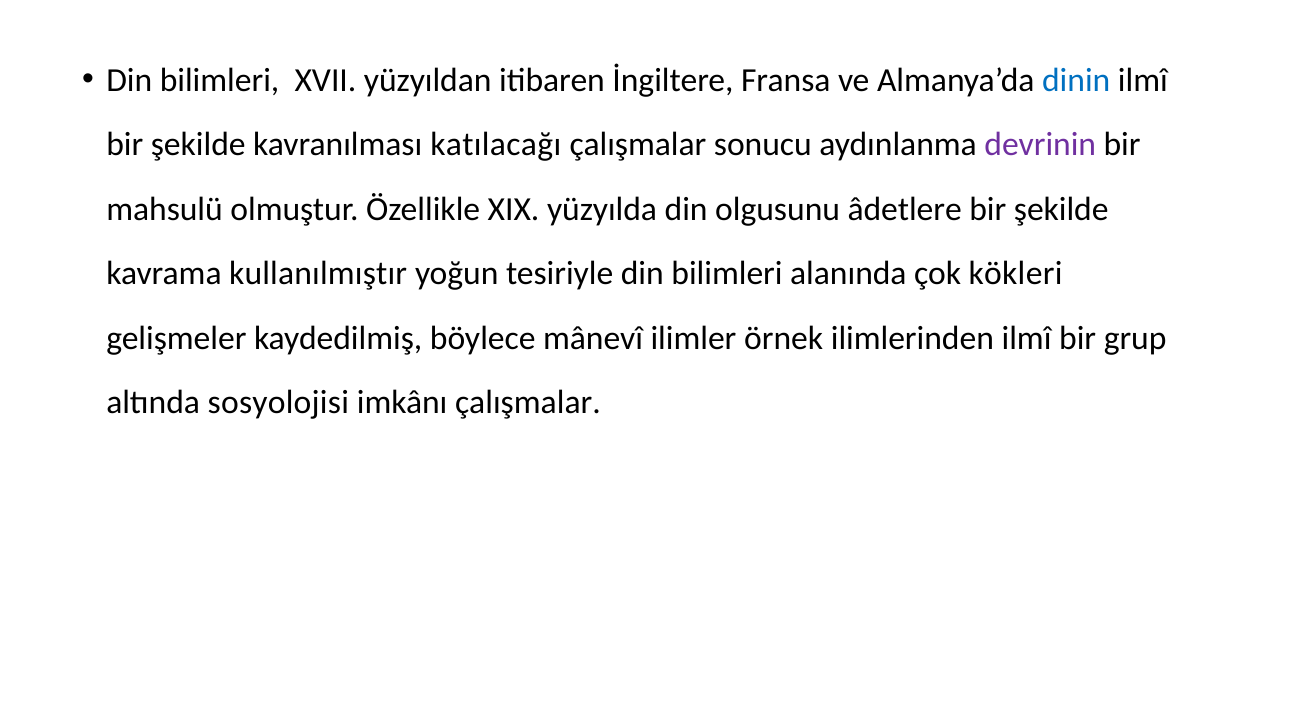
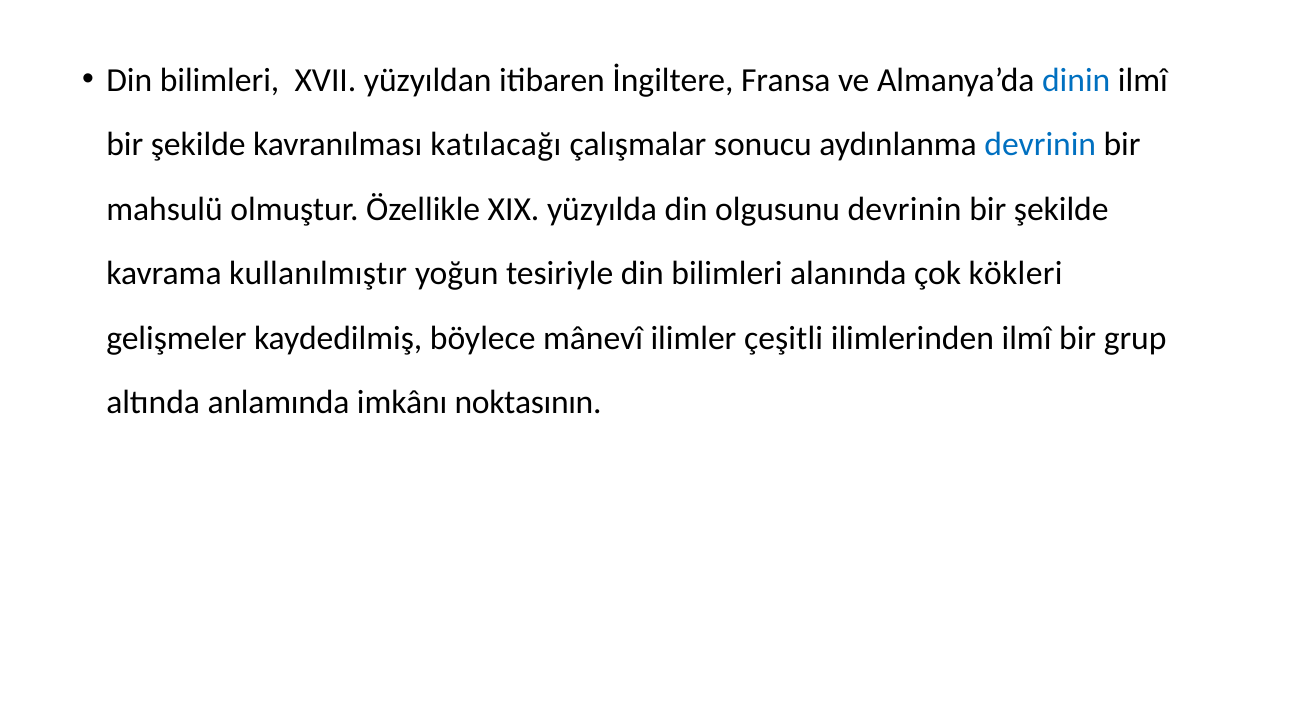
devrinin at (1040, 145) colour: purple -> blue
olgusunu âdetlere: âdetlere -> devrinin
örnek: örnek -> çeşitli
sosyolojisi: sosyolojisi -> anlamında
imkânı çalışmalar: çalışmalar -> noktasının
